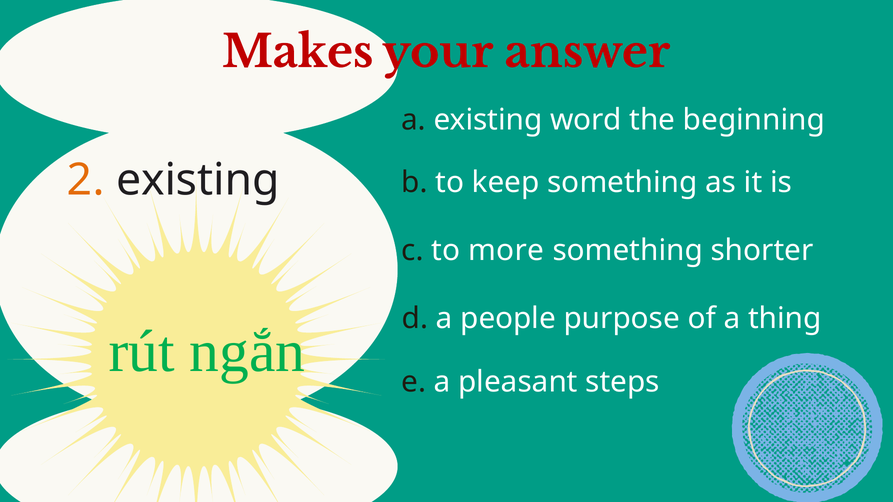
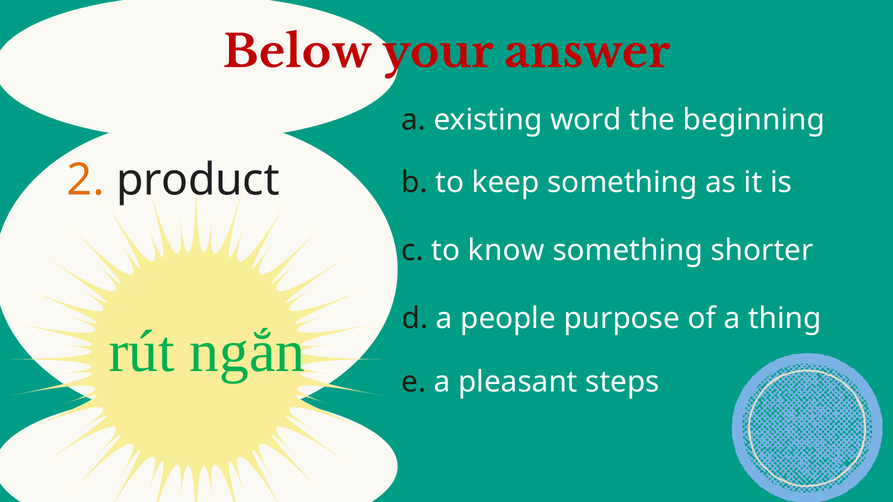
Makes: Makes -> Below
2 existing: existing -> product
more: more -> know
